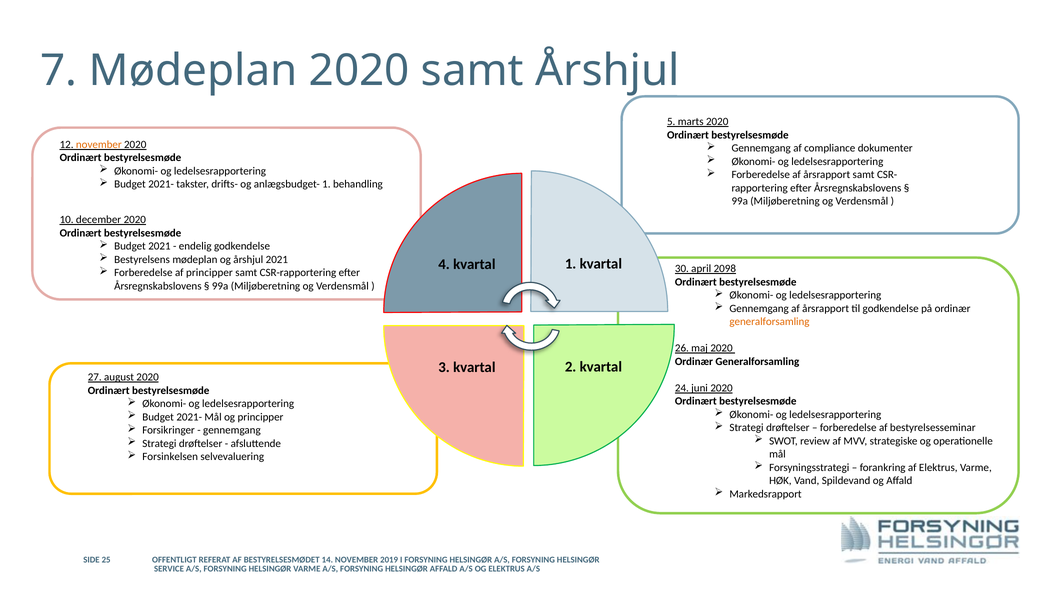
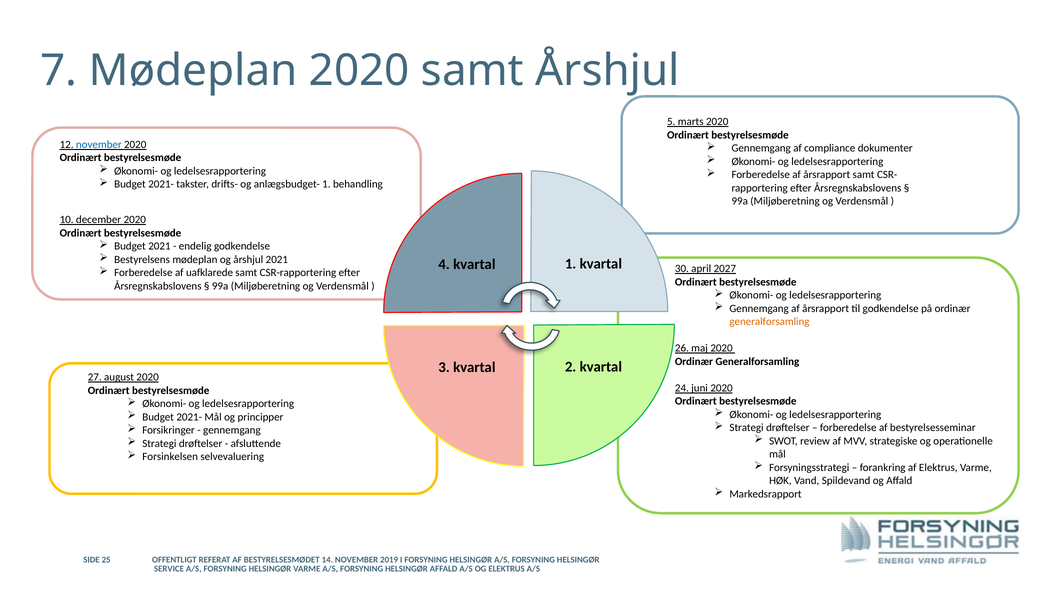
november at (99, 145) colour: orange -> blue
2098: 2098 -> 2027
af principper: principper -> uafklarede
